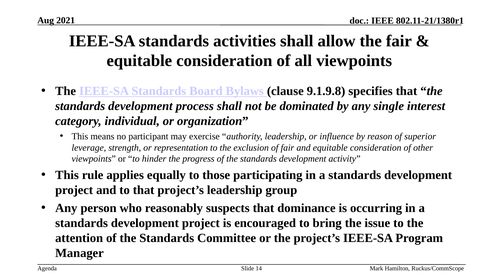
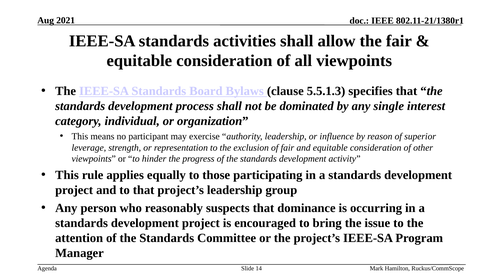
9.1.9.8: 9.1.9.8 -> 5.5.1.3
